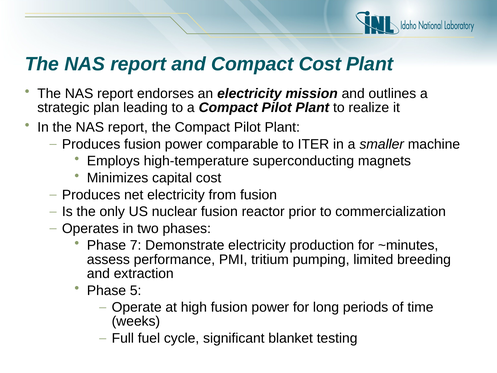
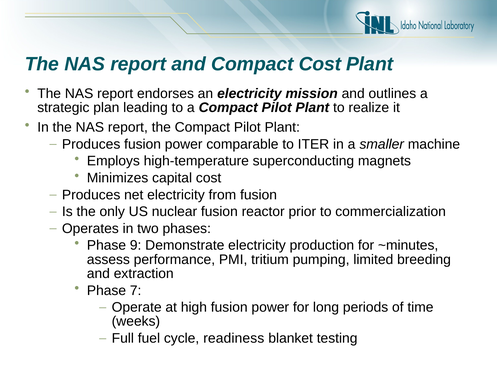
7: 7 -> 9
5: 5 -> 7
significant: significant -> readiness
